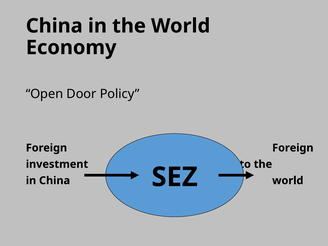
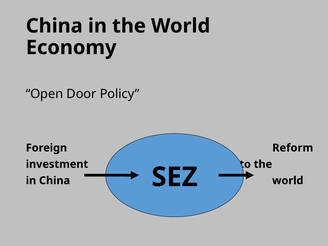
Foreign Foreign: Foreign -> Reform
